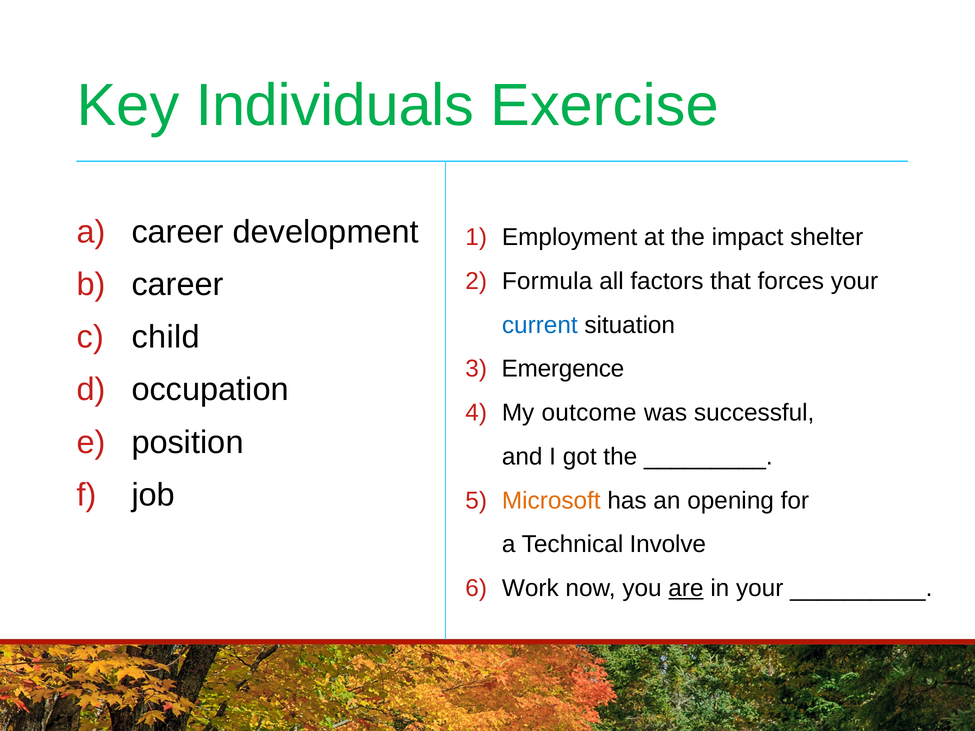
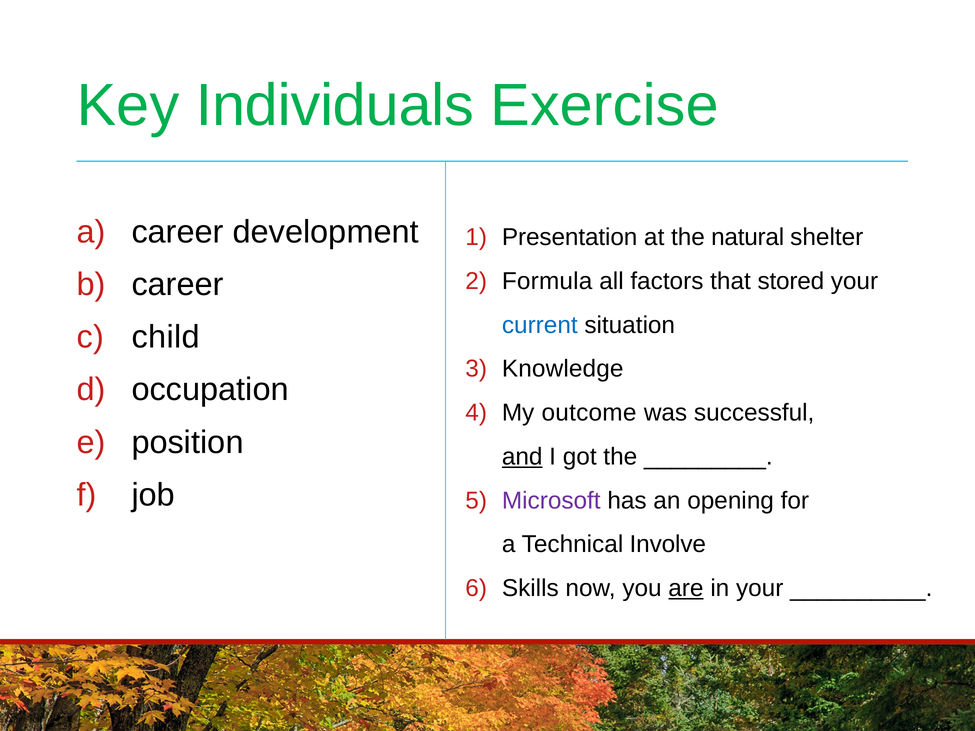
Employment: Employment -> Presentation
impact: impact -> natural
forces: forces -> stored
Emergence: Emergence -> Knowledge
and underline: none -> present
Microsoft colour: orange -> purple
Work: Work -> Skills
